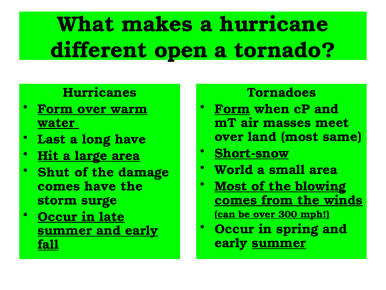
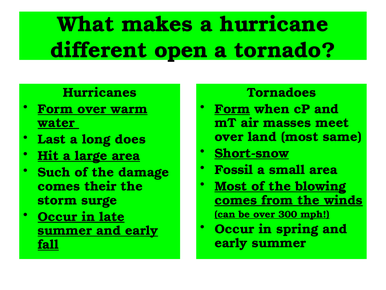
long have: have -> does
World: World -> Fossil
Shut: Shut -> Such
comes have: have -> their
summer at (279, 243) underline: present -> none
